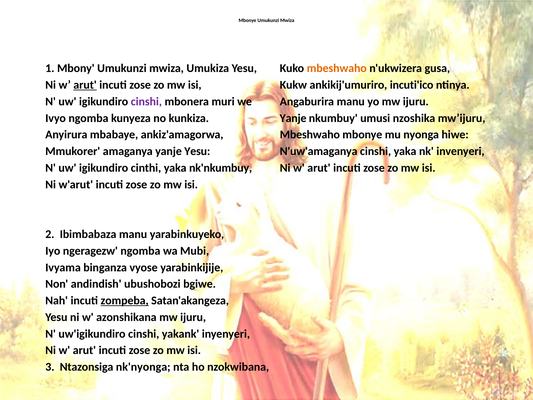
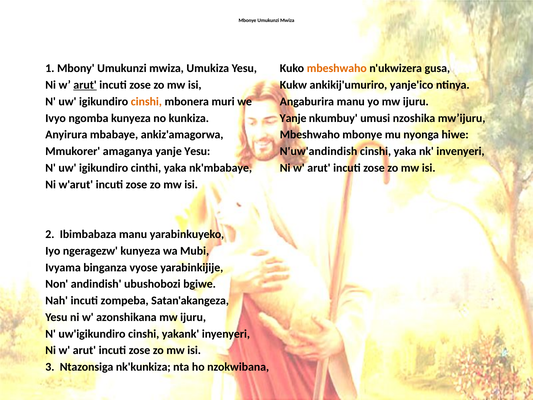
incuti'ico: incuti'ico -> yanje'ico
cinshi at (146, 101) colour: purple -> orange
N'uw'amaganya: N'uw'amaganya -> N'uw'andindish
nk'nkumbuy: nk'nkumbuy -> nk'mbabaye
ngeragezw ngomba: ngomba -> kunyeza
zompeba underline: present -> none
nk'nyonga: nk'nyonga -> nk'kunkiza
